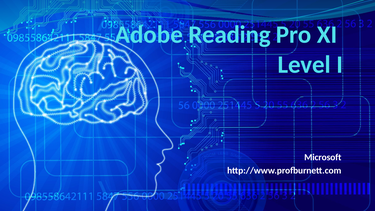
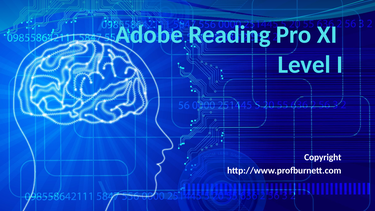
Microsoft: Microsoft -> Copyright
